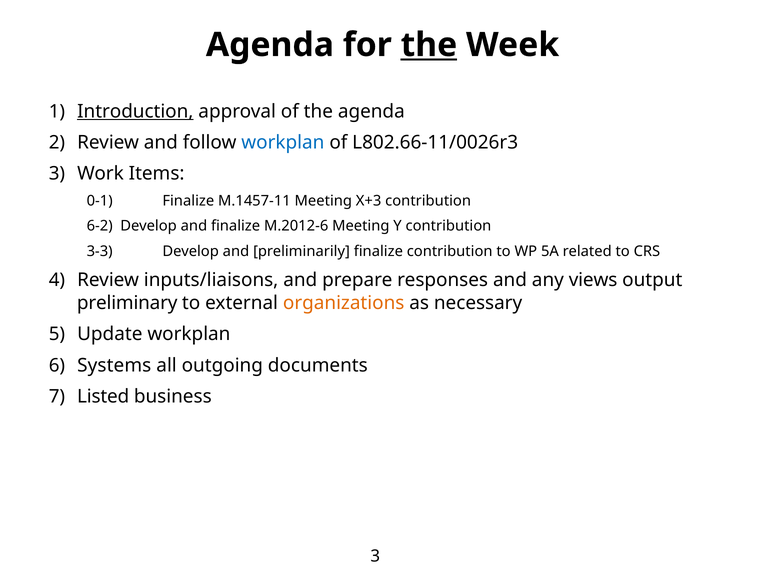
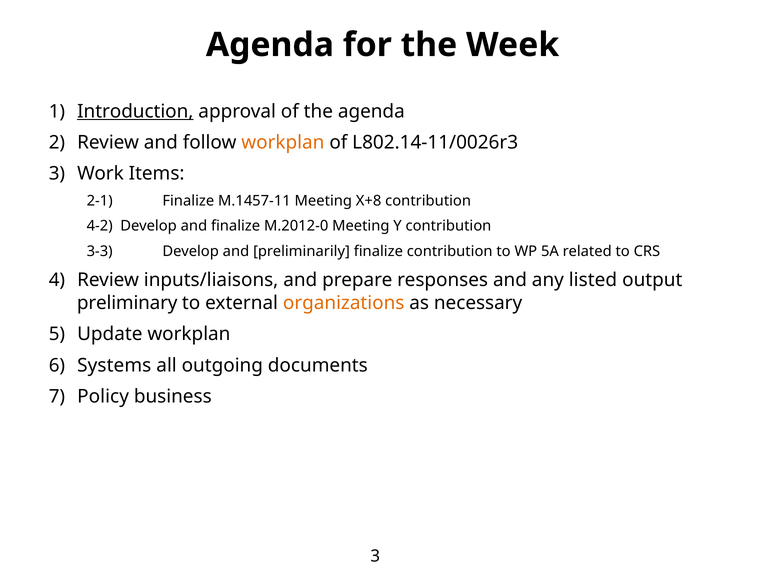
the at (429, 45) underline: present -> none
workplan at (283, 142) colour: blue -> orange
L802.66-11/0026r3: L802.66-11/0026r3 -> L802.14-11/0026r3
0-1: 0-1 -> 2-1
X+3: X+3 -> X+8
6-2: 6-2 -> 4-2
M.2012-6: M.2012-6 -> M.2012-0
views: views -> listed
Listed: Listed -> Policy
